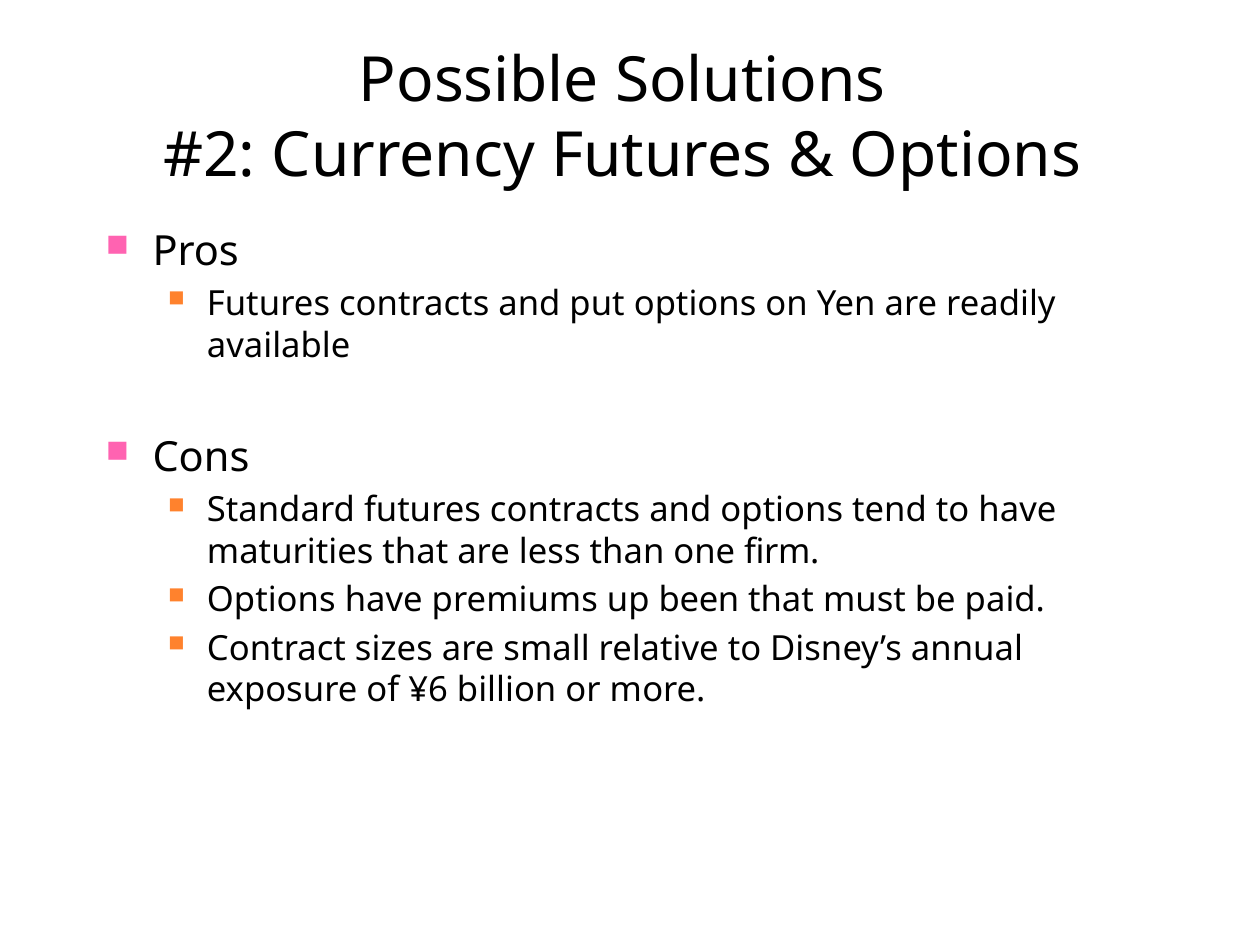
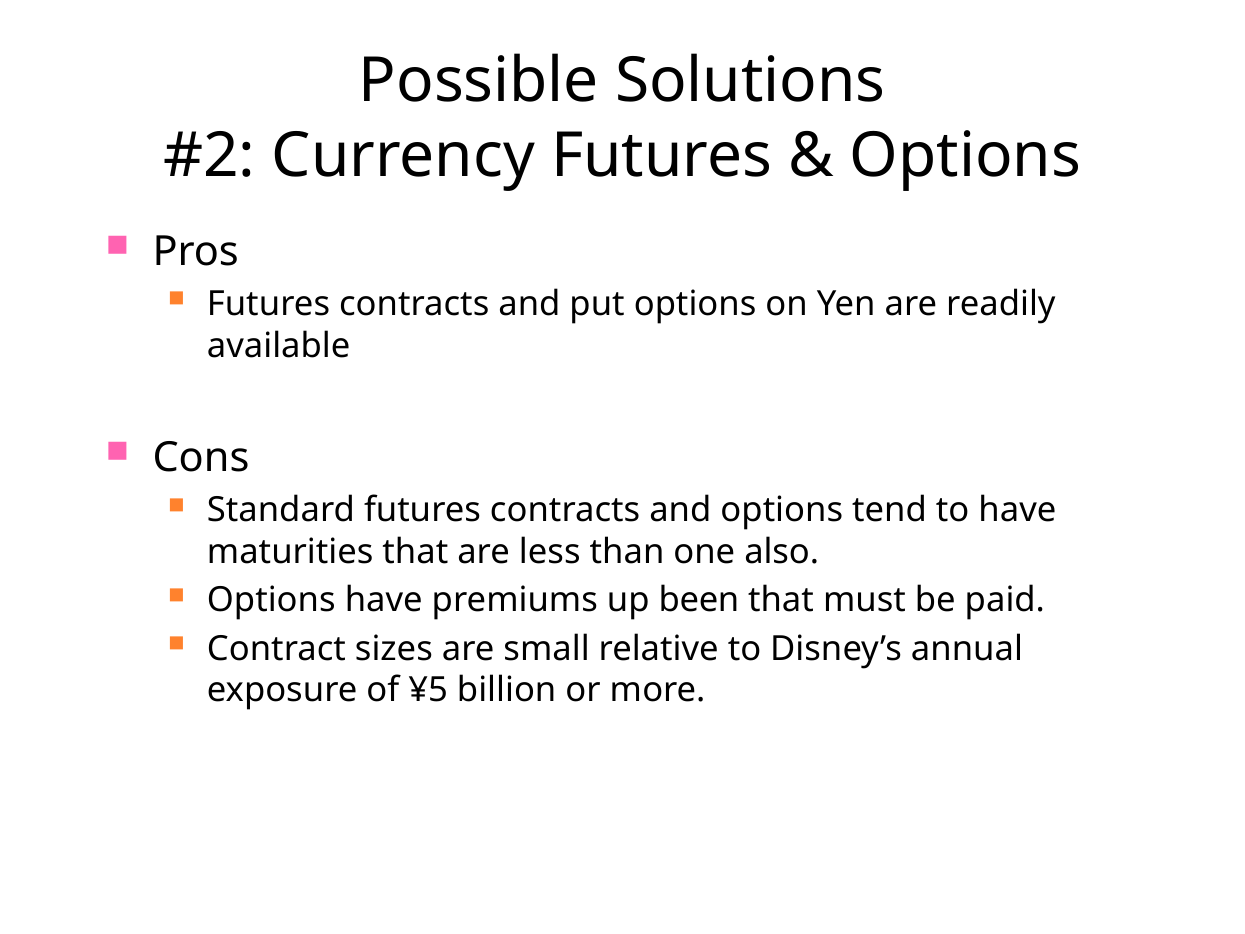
firm: firm -> also
¥6: ¥6 -> ¥5
